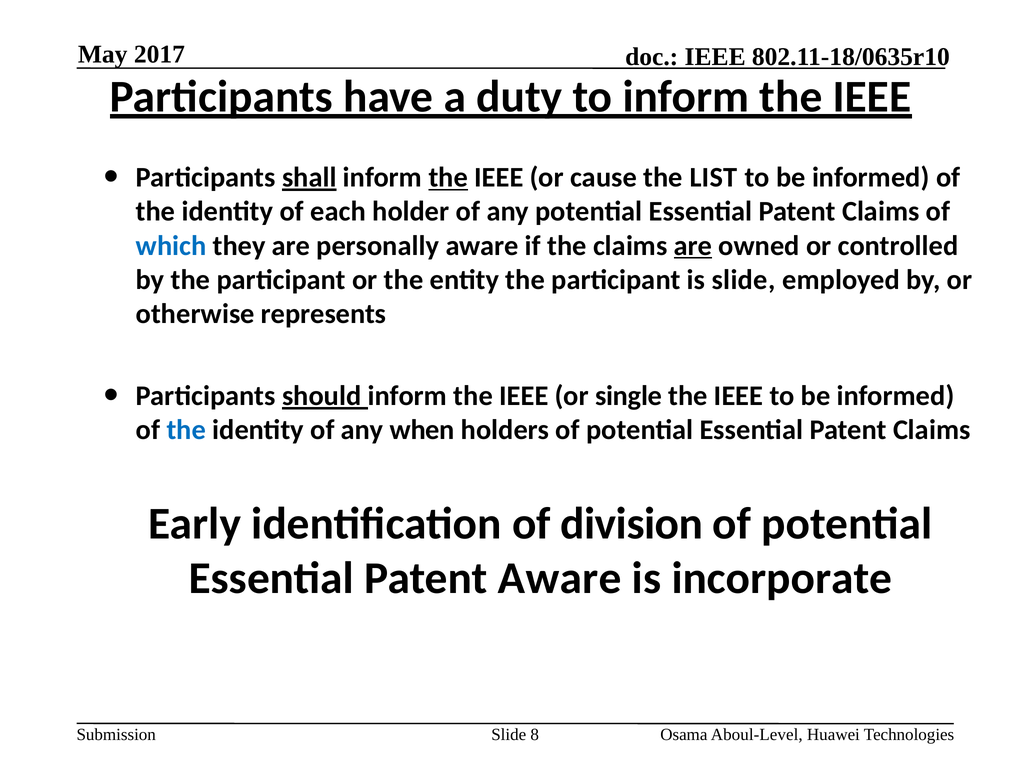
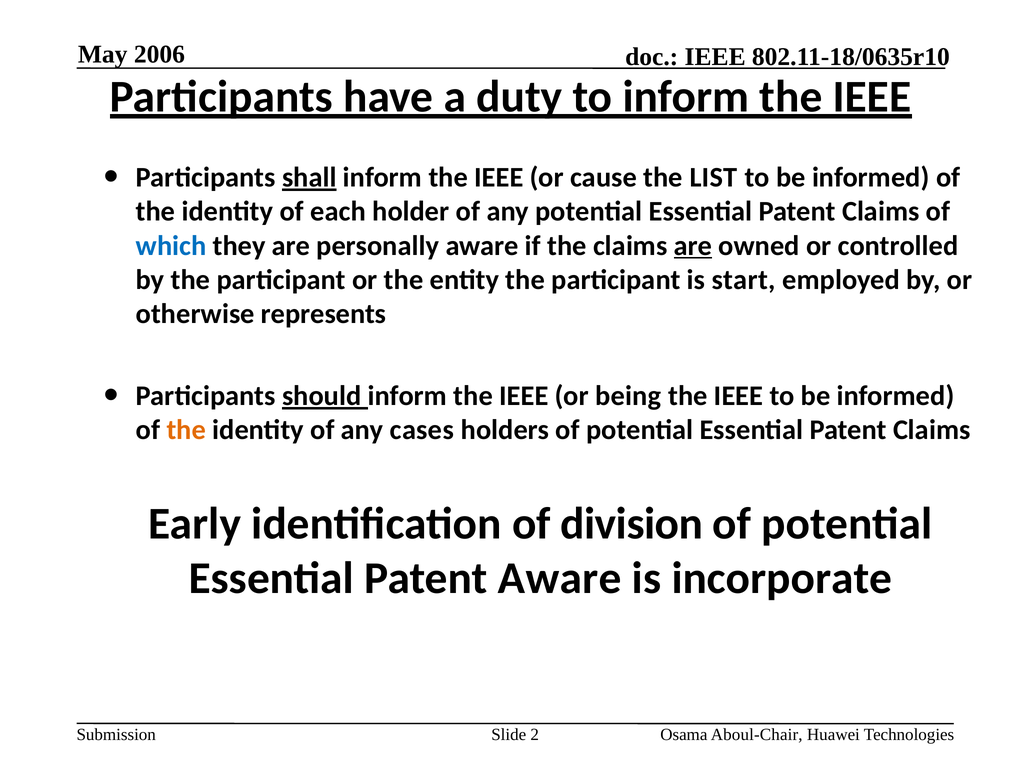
2017: 2017 -> 2006
the at (448, 178) underline: present -> none
is slide: slide -> start
single: single -> being
the at (186, 430) colour: blue -> orange
when: when -> cases
8: 8 -> 2
Aboul-Level: Aboul-Level -> Aboul-Chair
